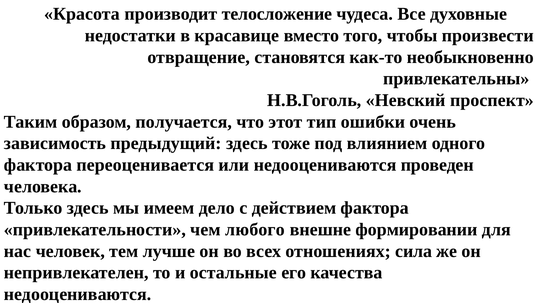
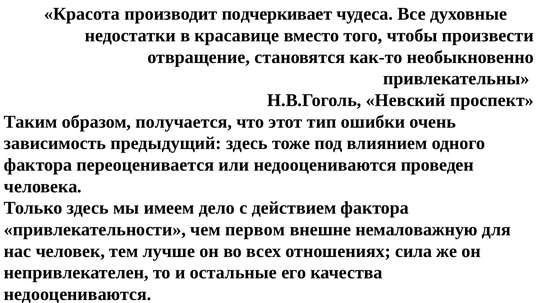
телосложение: телосложение -> подчеркивает
любого: любого -> первом
формировании: формировании -> немаловажную
